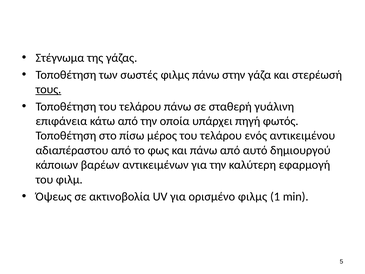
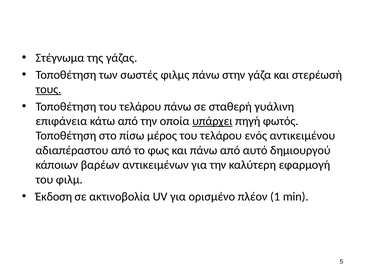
υπάρχει underline: none -> present
Όψεως: Όψεως -> Έκδοση
ορισμένο φιλμς: φιλμς -> πλέον
